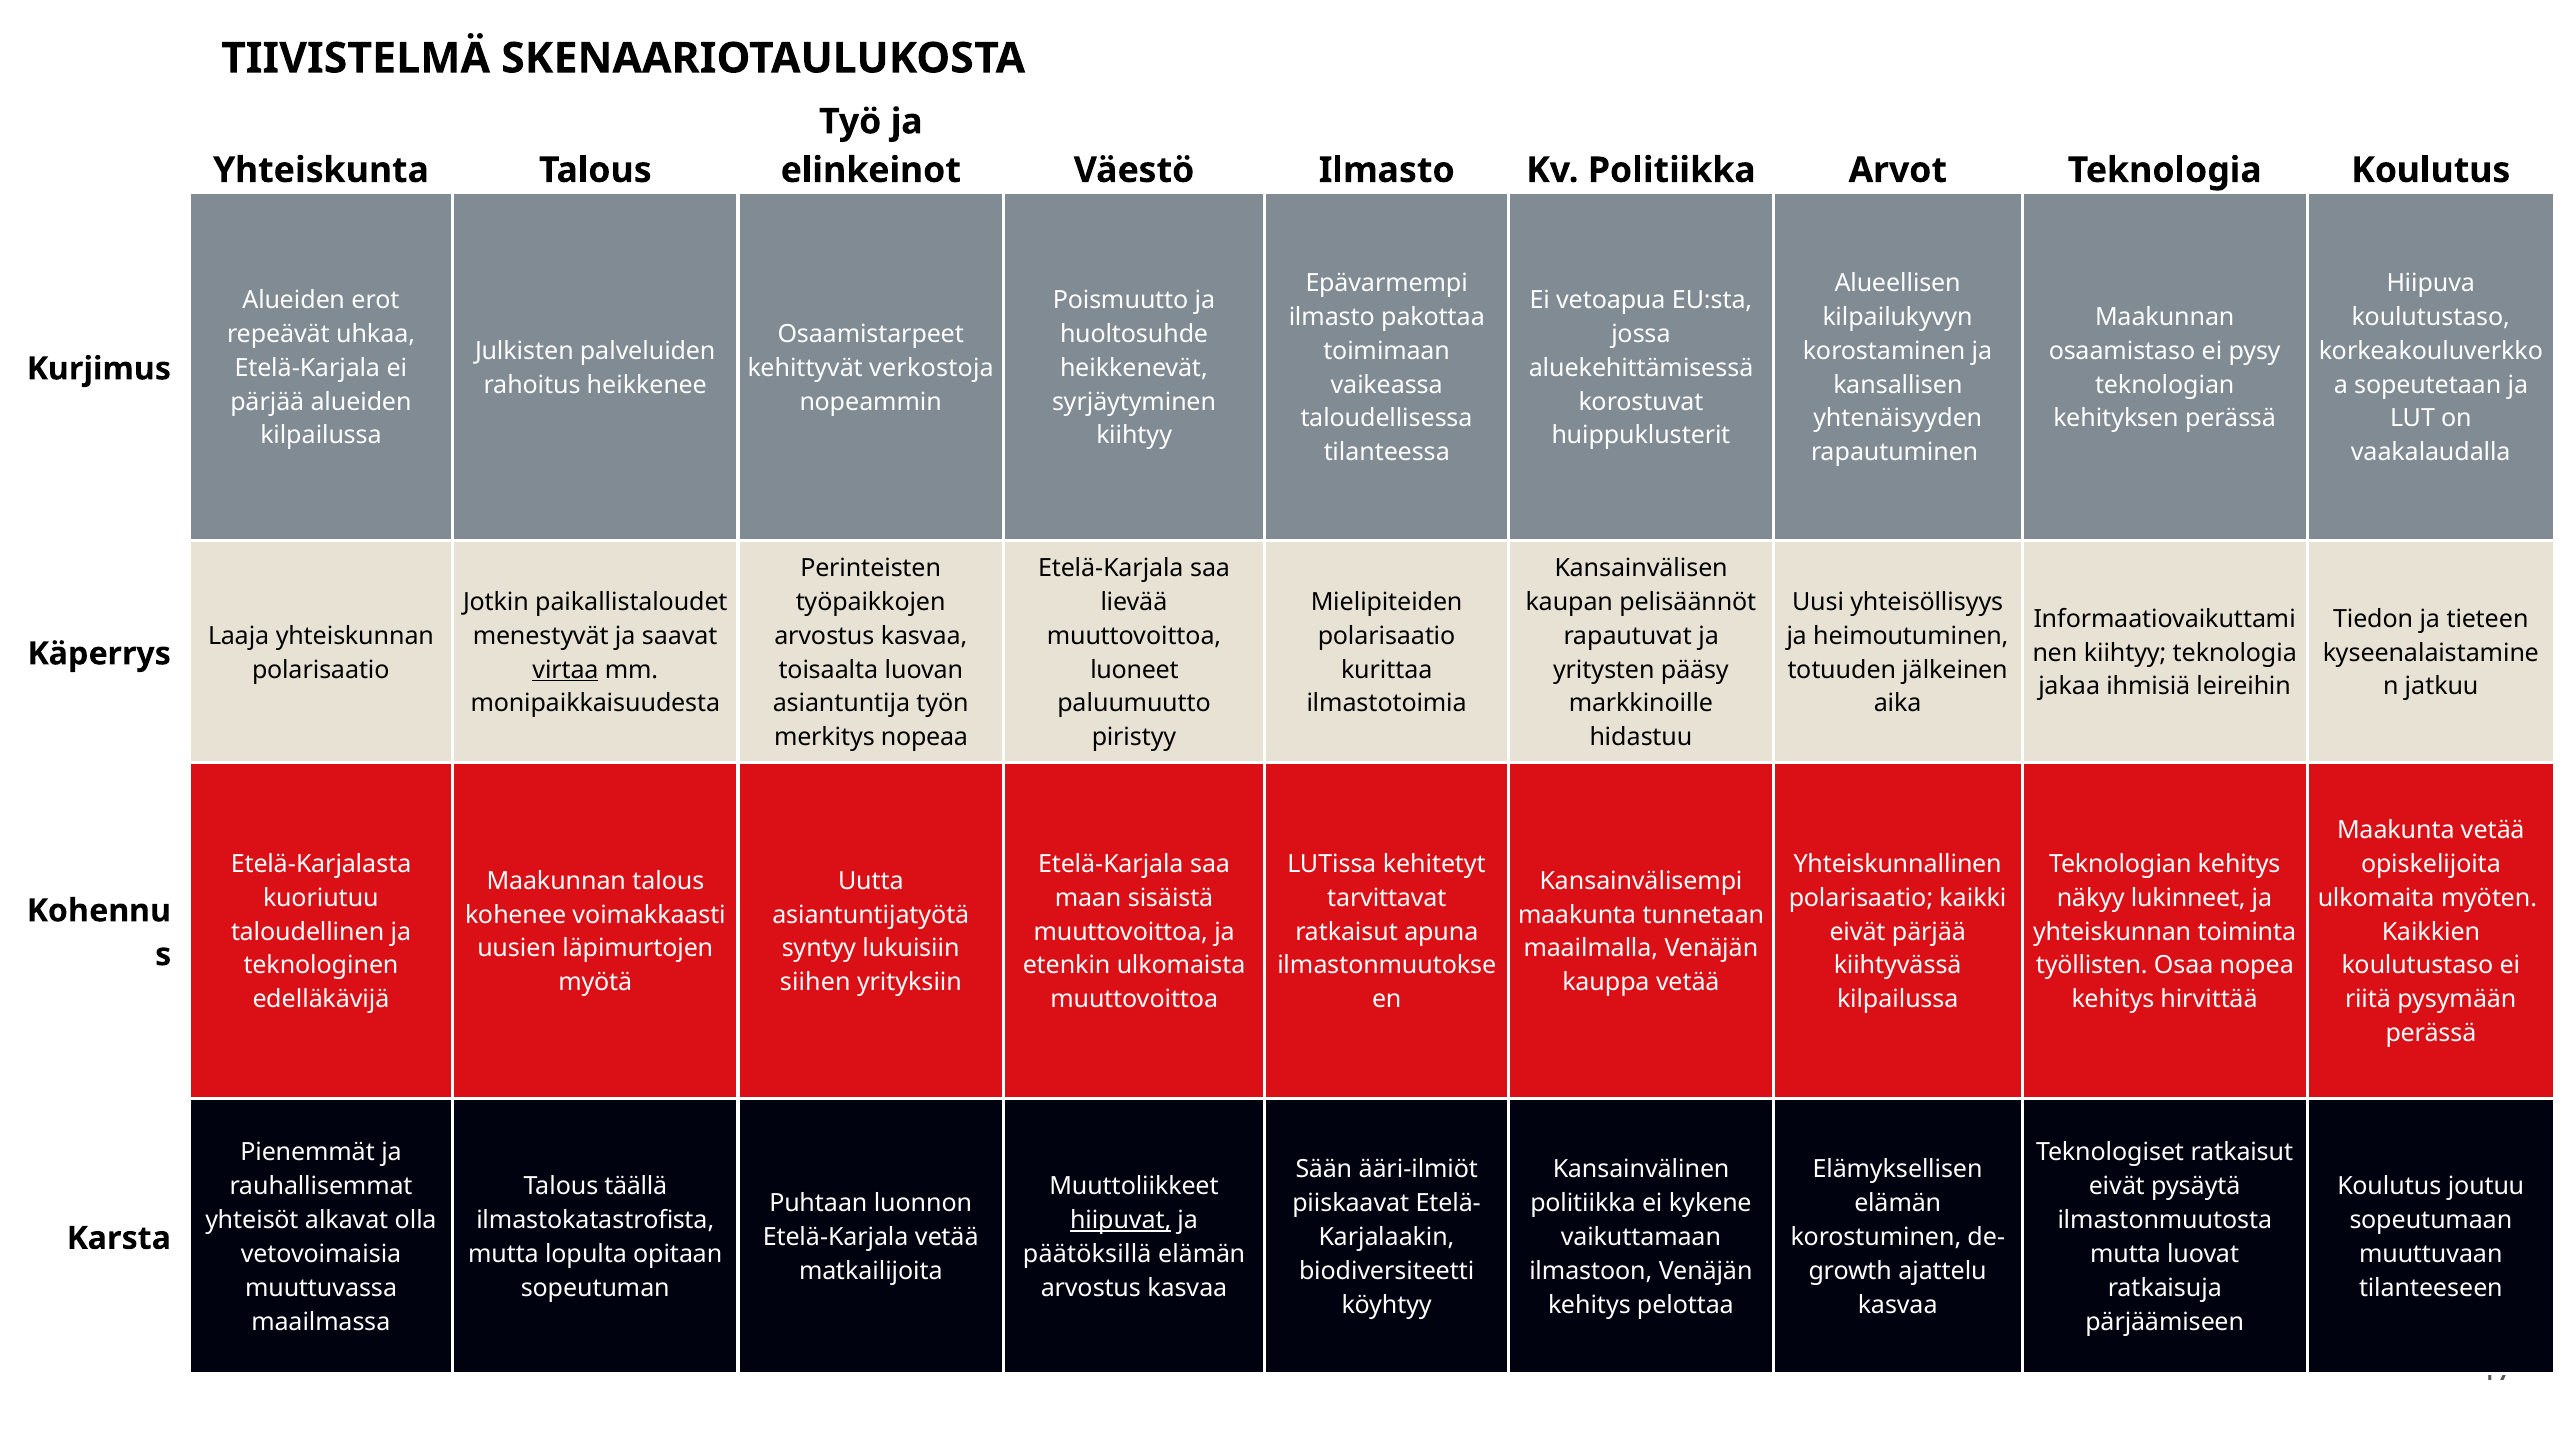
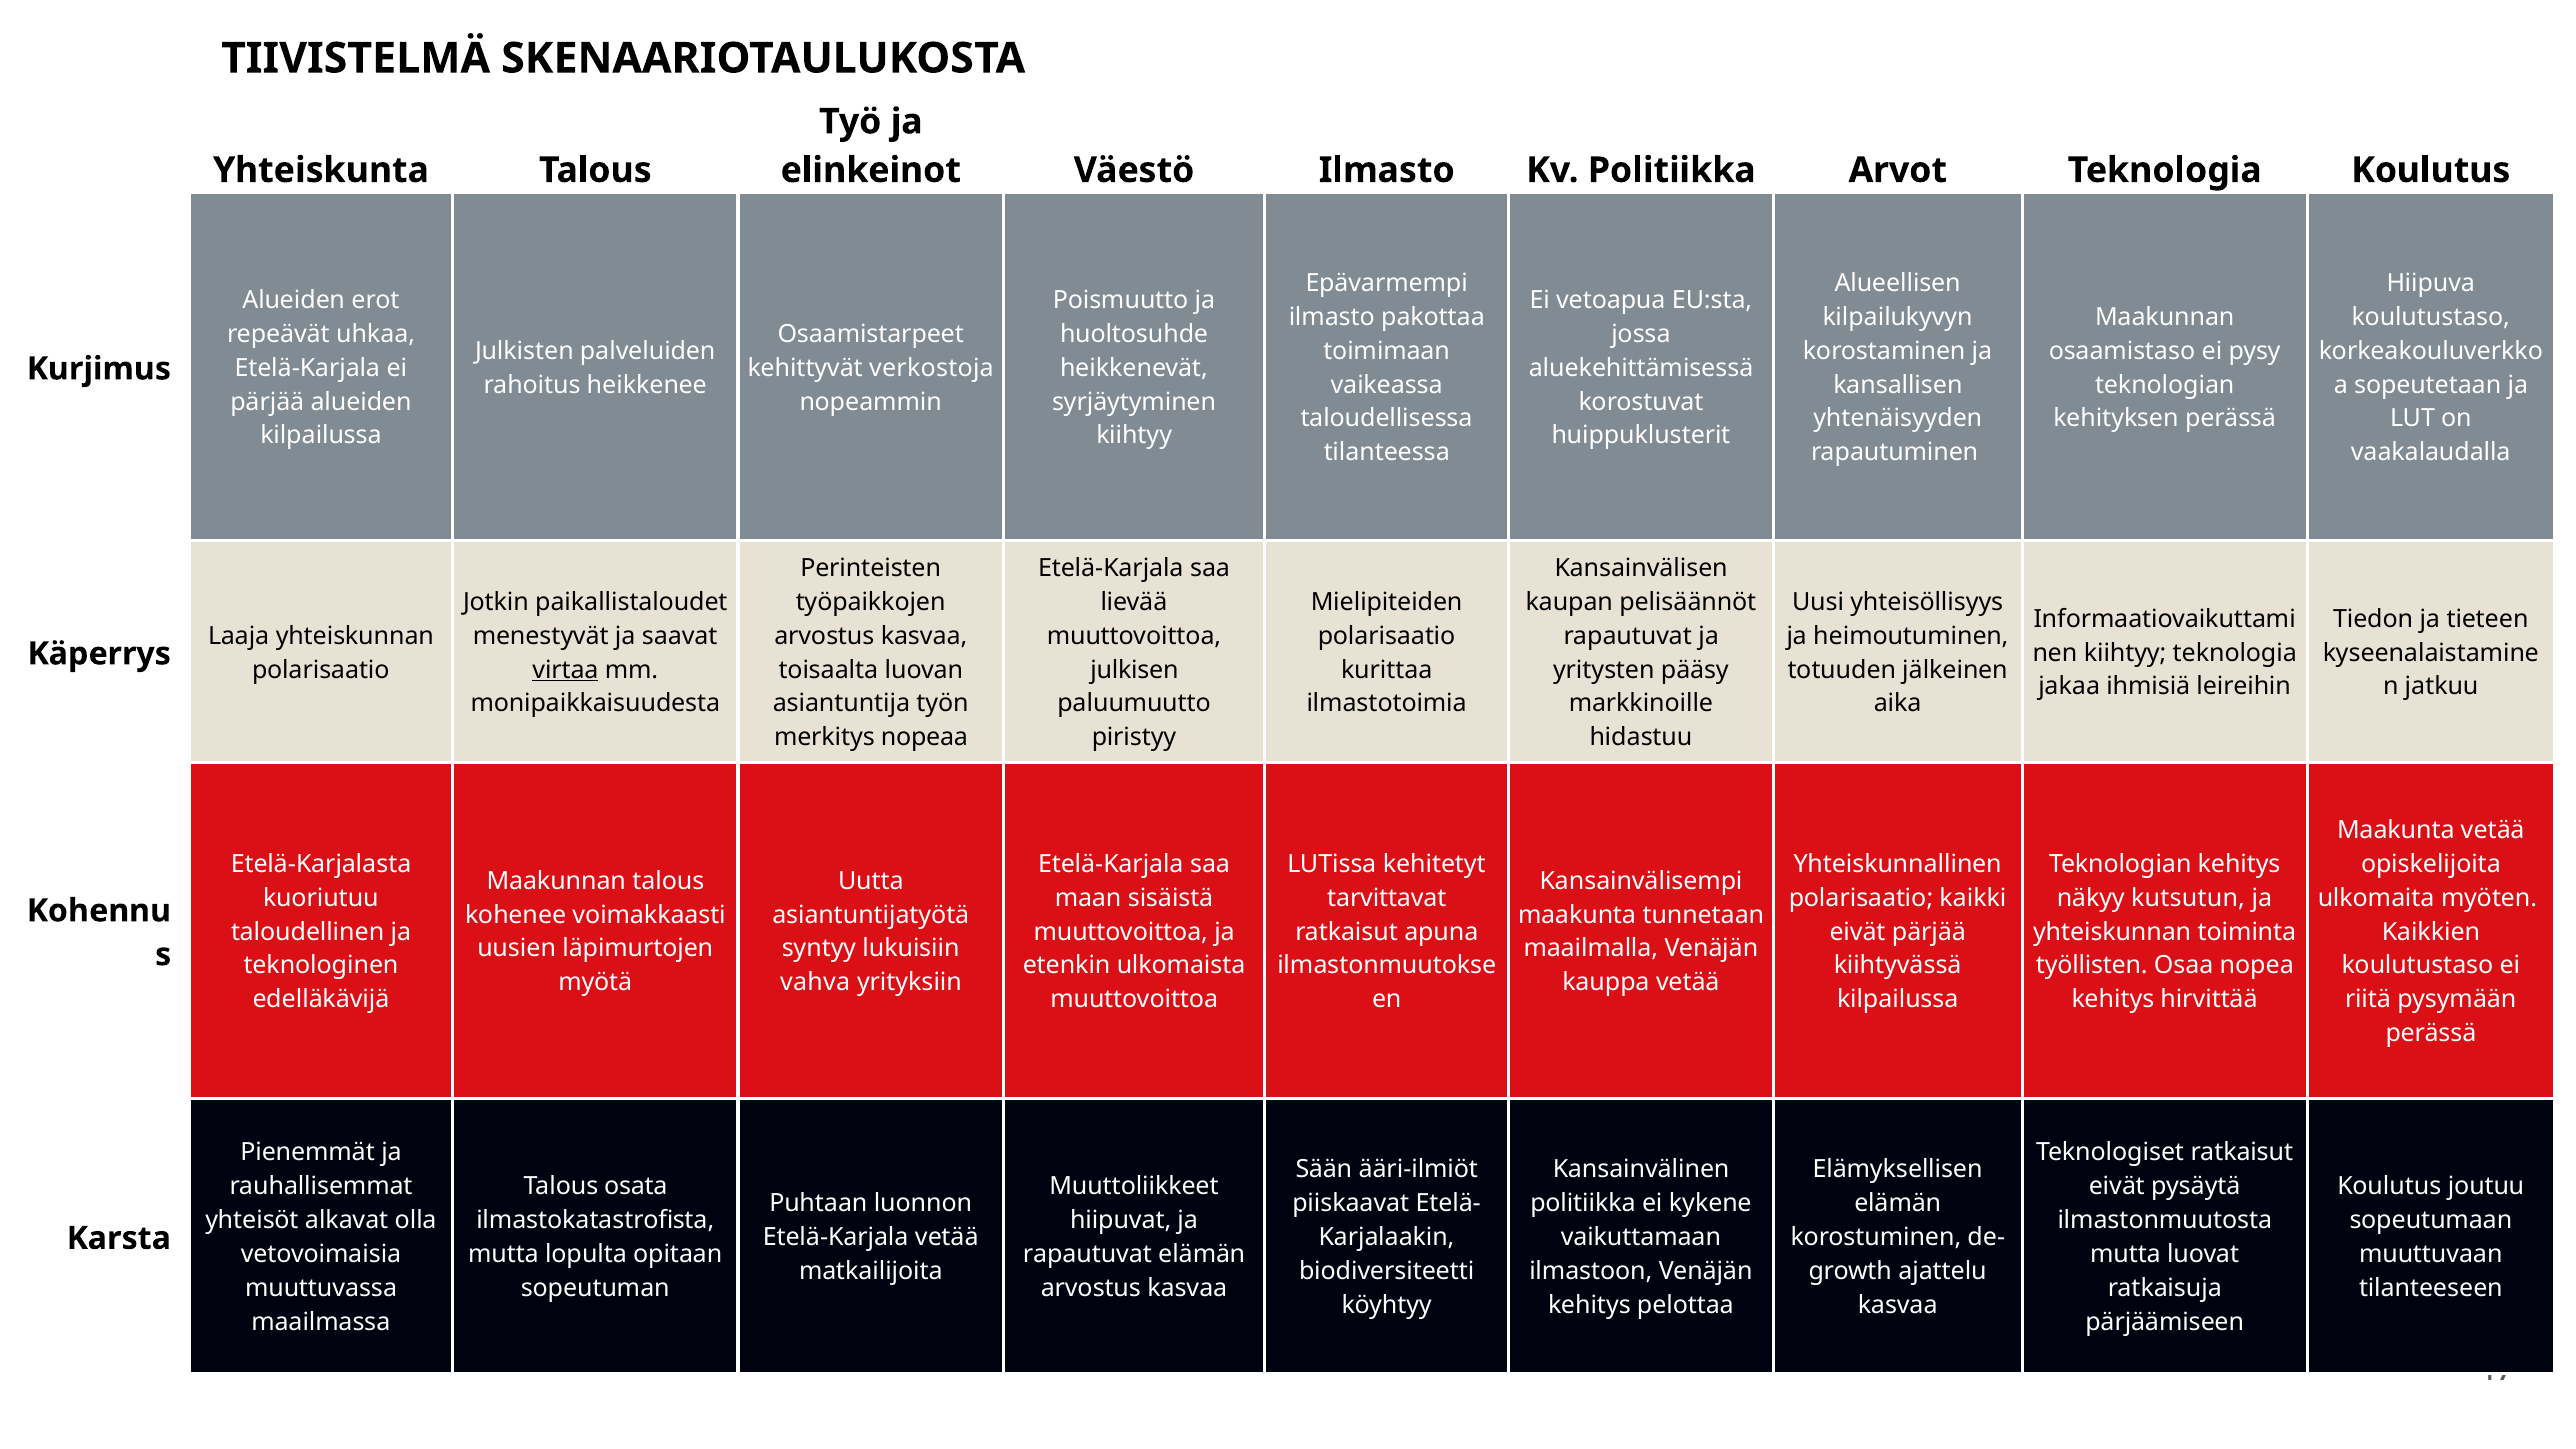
luoneet: luoneet -> julkisen
lukinneet: lukinneet -> kutsutun
siihen: siihen -> vahva
täällä: täällä -> osata
hiipuvat underline: present -> none
päätöksillä at (1087, 1254): päätöksillä -> rapautuvat
